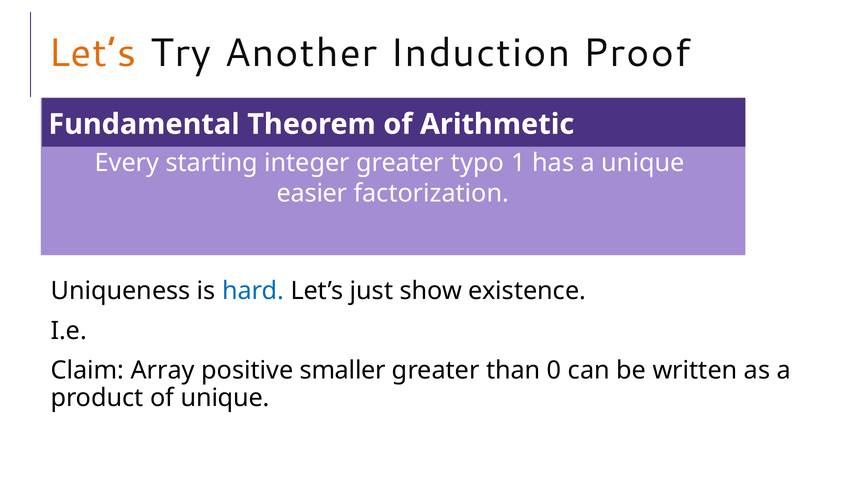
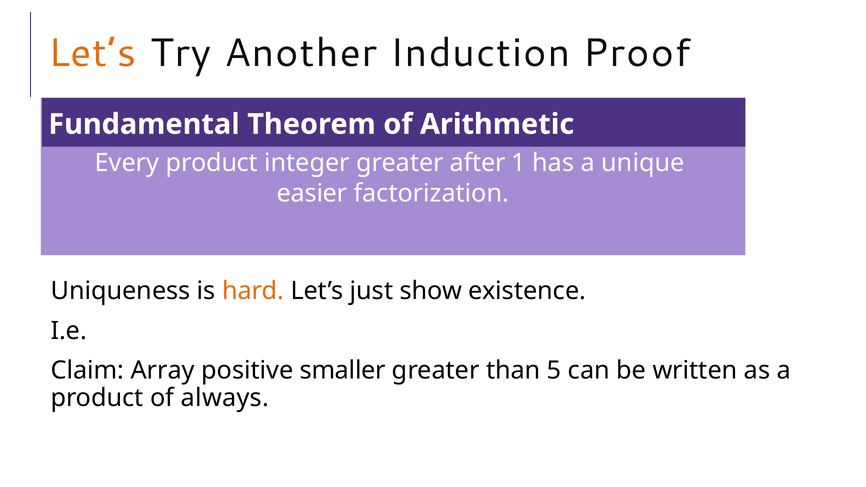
Every starting: starting -> product
typo: typo -> after
hard colour: blue -> orange
0: 0 -> 5
of unique: unique -> always
